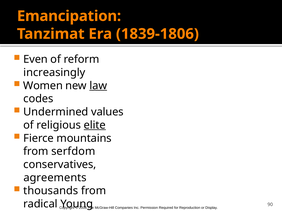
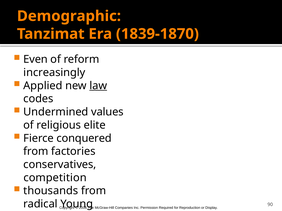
Emancipation: Emancipation -> Demographic
1839-1806: 1839-1806 -> 1839-1870
Women: Women -> Applied
elite underline: present -> none
mountains: mountains -> conquered
serfdom: serfdom -> factories
agreements: agreements -> competition
